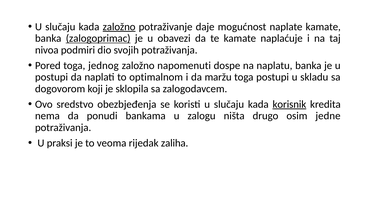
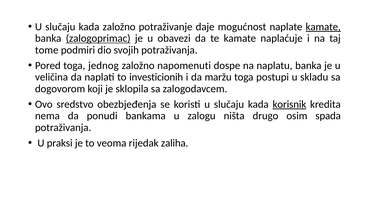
založno at (119, 27) underline: present -> none
kamate at (323, 27) underline: none -> present
nivoa: nivoa -> tome
postupi at (52, 77): postupi -> veličina
optimalnom: optimalnom -> investicionih
jedne: jedne -> spada
